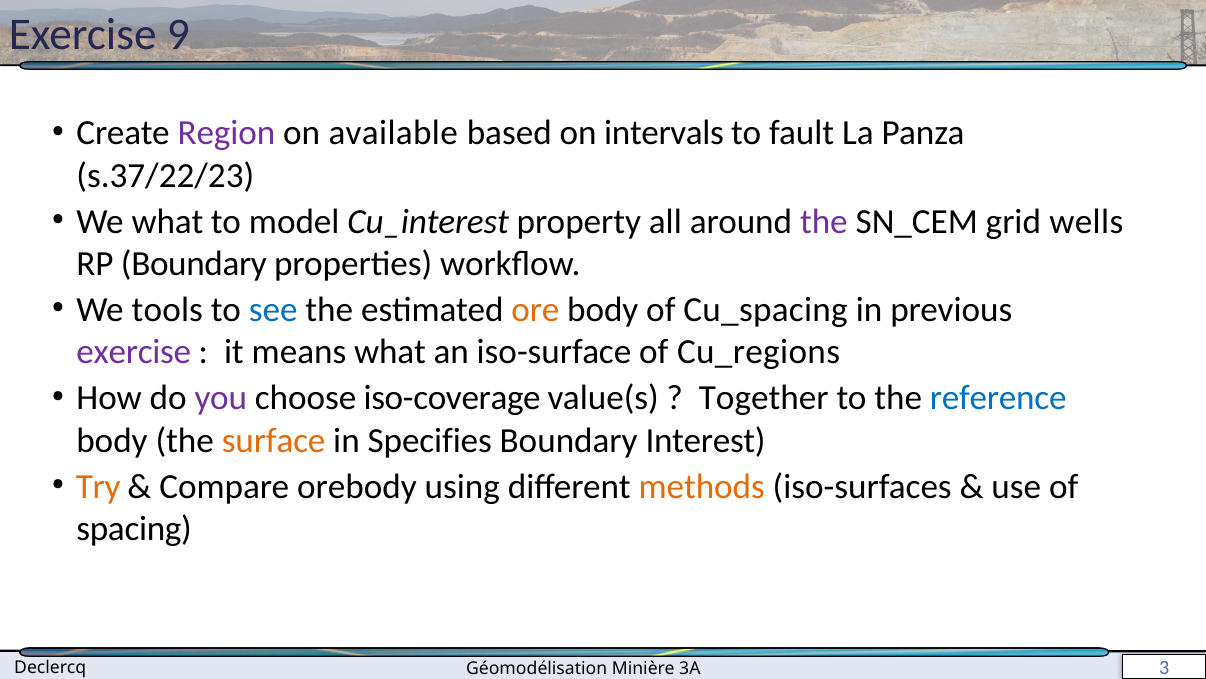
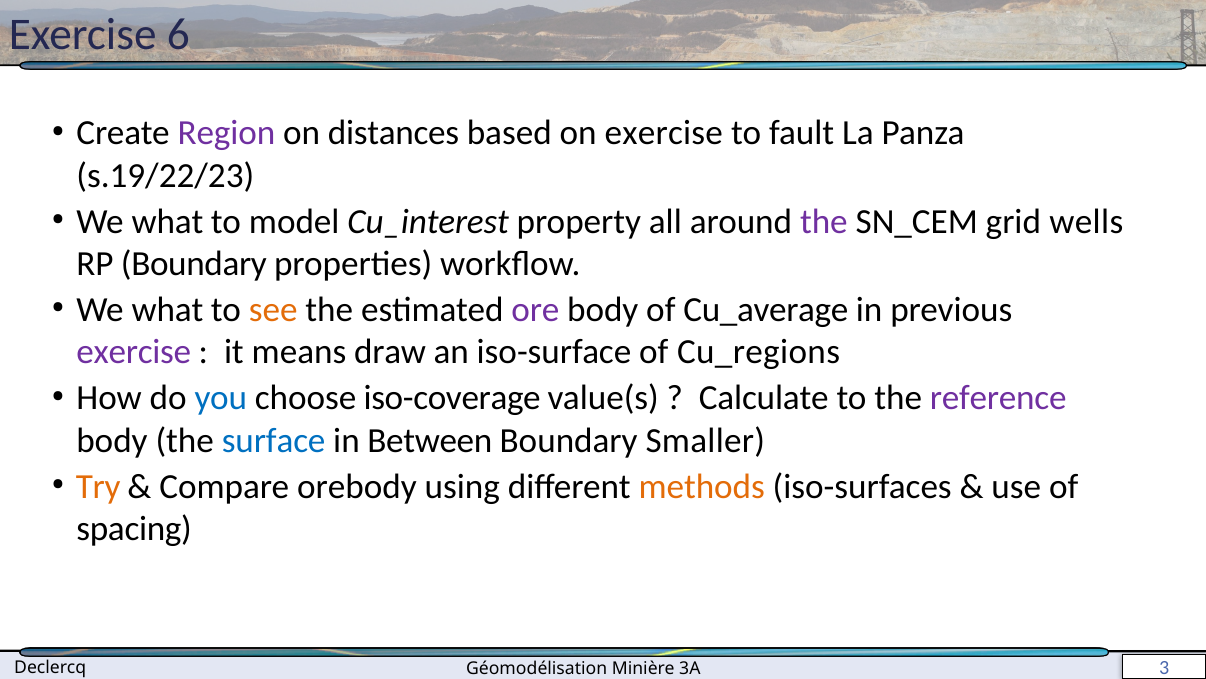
9: 9 -> 6
available: available -> distances
on intervals: intervals -> exercise
s.37/22/23: s.37/22/23 -> s.19/22/23
tools at (167, 310): tools -> what
see colour: blue -> orange
ore colour: orange -> purple
Cu_spacing: Cu_spacing -> Cu_average
means what: what -> draw
you colour: purple -> blue
Together: Together -> Calculate
reference colour: blue -> purple
surface colour: orange -> blue
Specifies: Specifies -> Between
Interest: Interest -> Smaller
